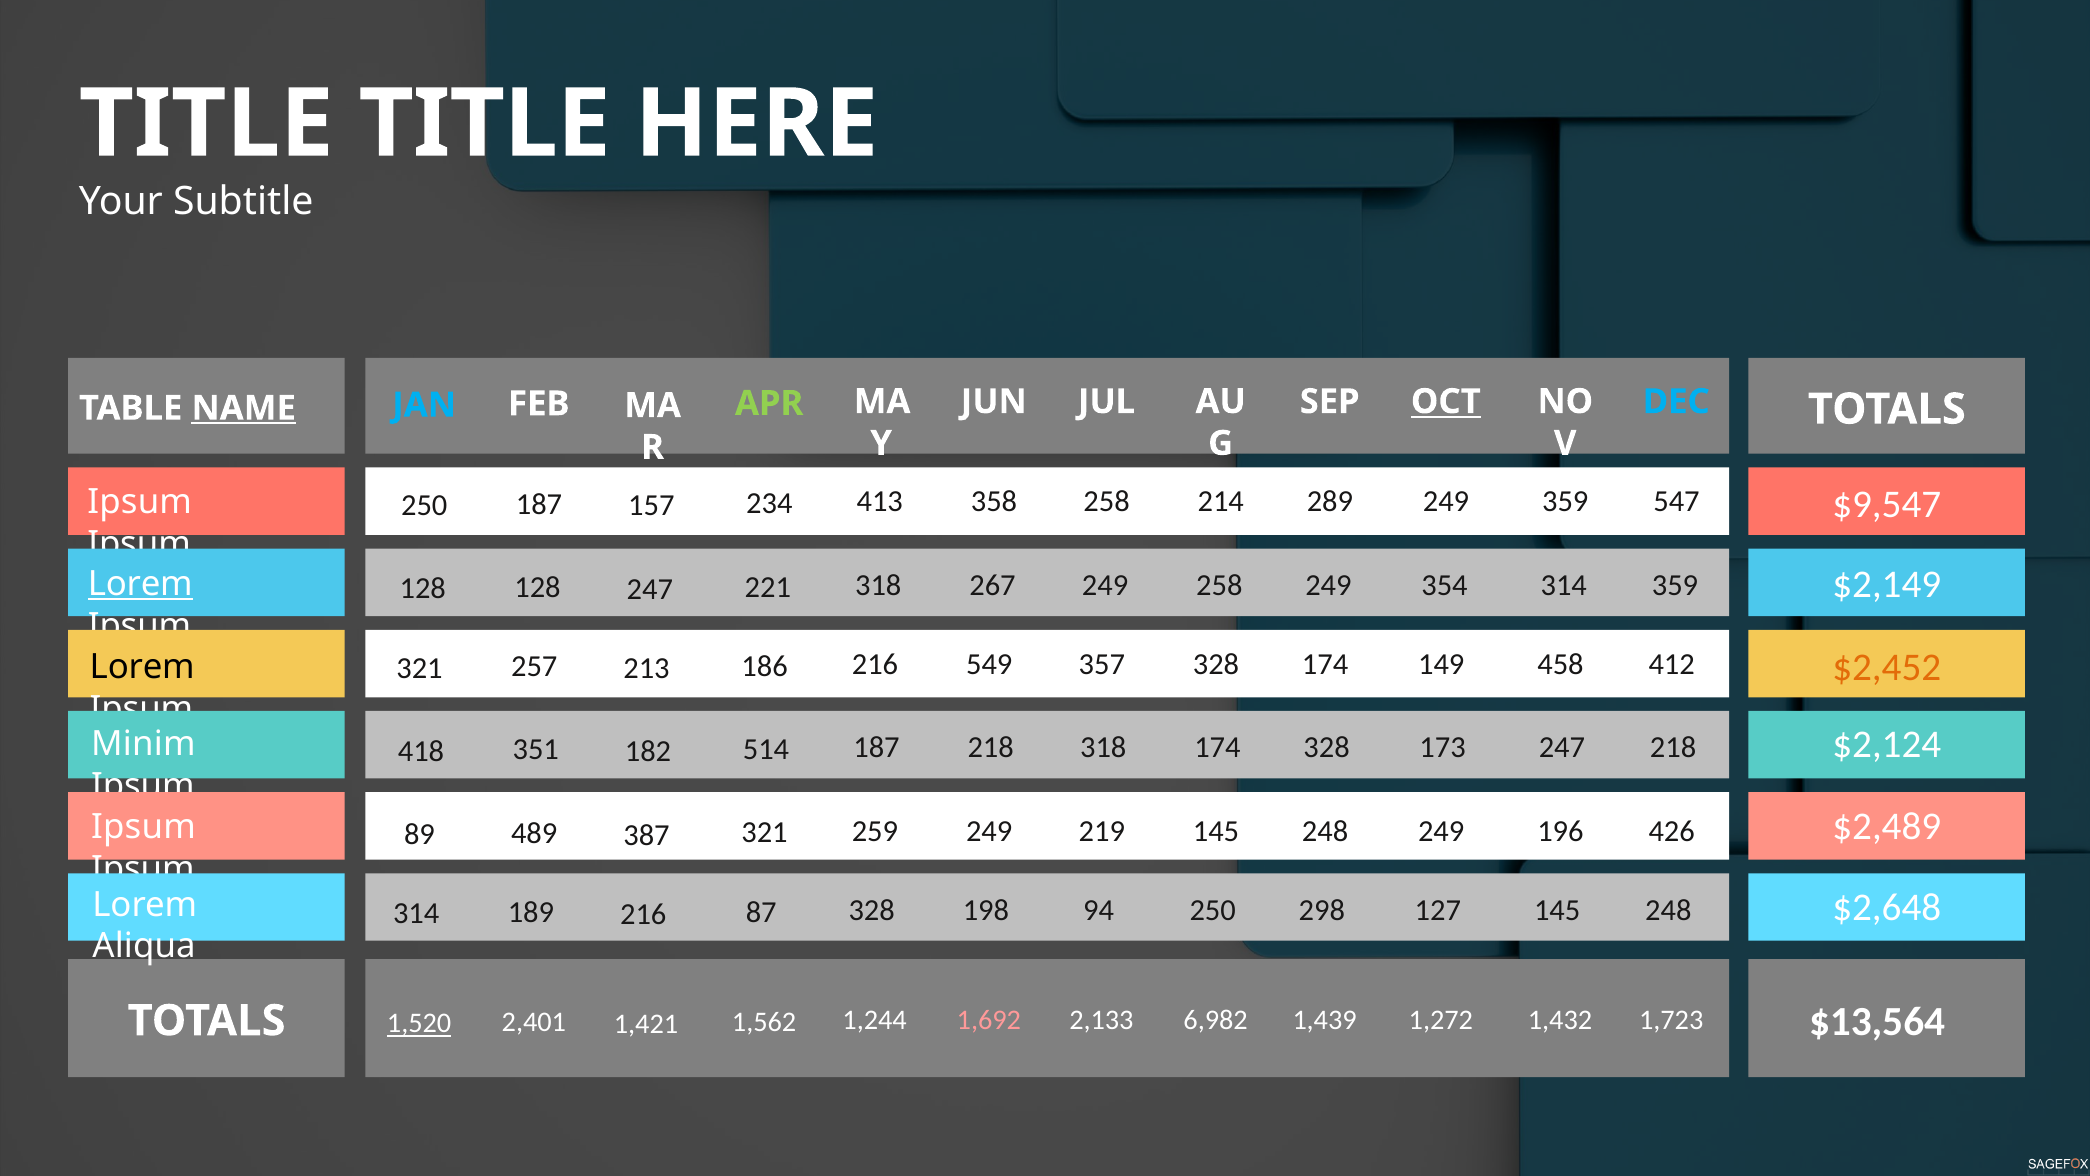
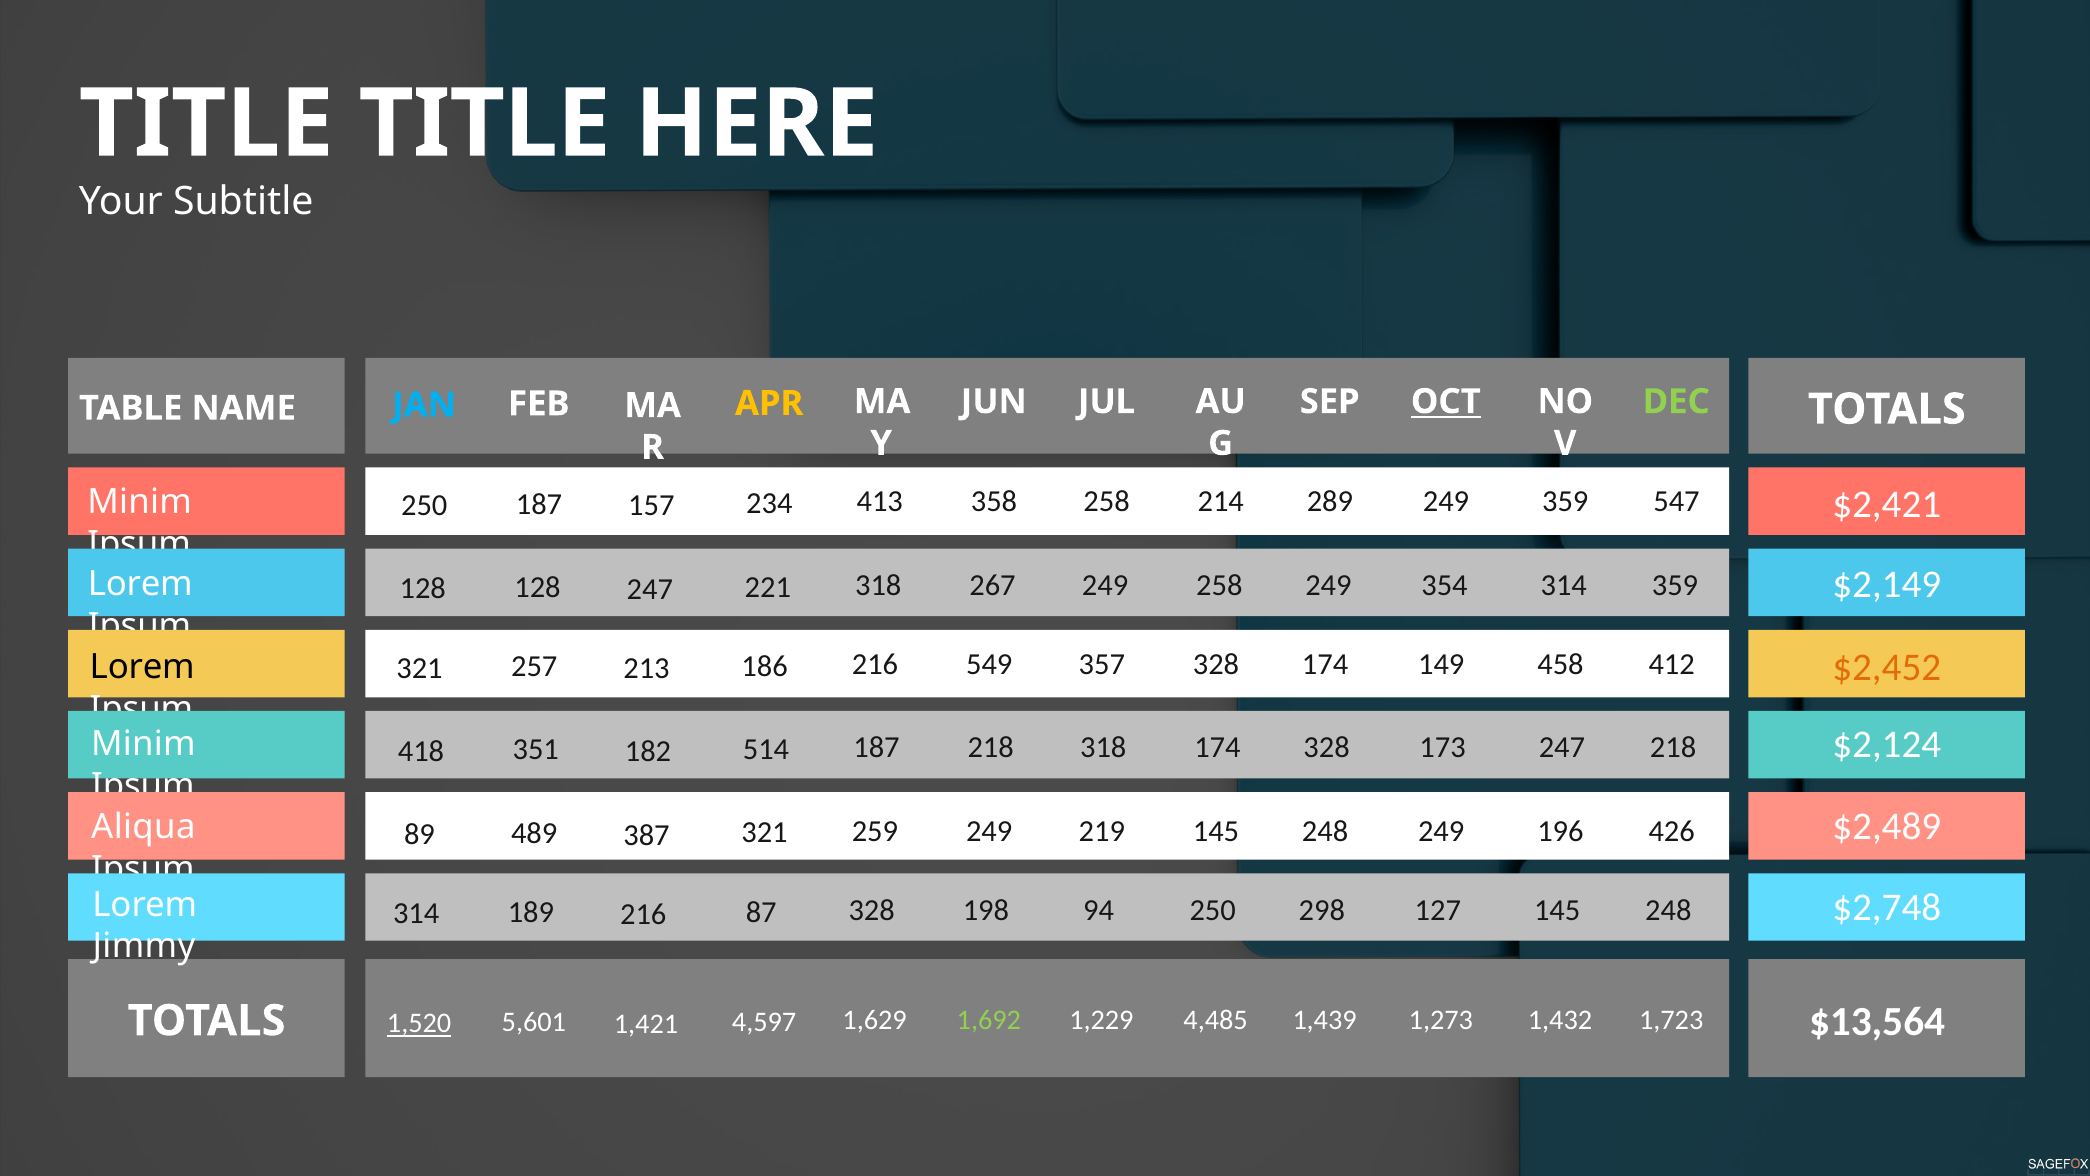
DEC colour: light blue -> light green
APR colour: light green -> yellow
NAME underline: present -> none
$9,547: $9,547 -> $2,421
Ipsum at (140, 502): Ipsum -> Minim
Lorem at (140, 584) underline: present -> none
Ipsum at (143, 827): Ipsum -> Aliqua
$2,648: $2,648 -> $2,748
Aliqua: Aliqua -> Jimmy
1,244: 1,244 -> 1,629
1,692 colour: pink -> light green
2,133: 2,133 -> 1,229
6,982: 6,982 -> 4,485
1,272: 1,272 -> 1,273
1,562: 1,562 -> 4,597
2,401: 2,401 -> 5,601
